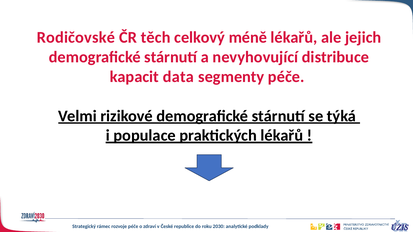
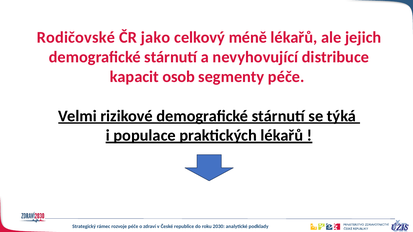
těch: těch -> jako
data: data -> osob
